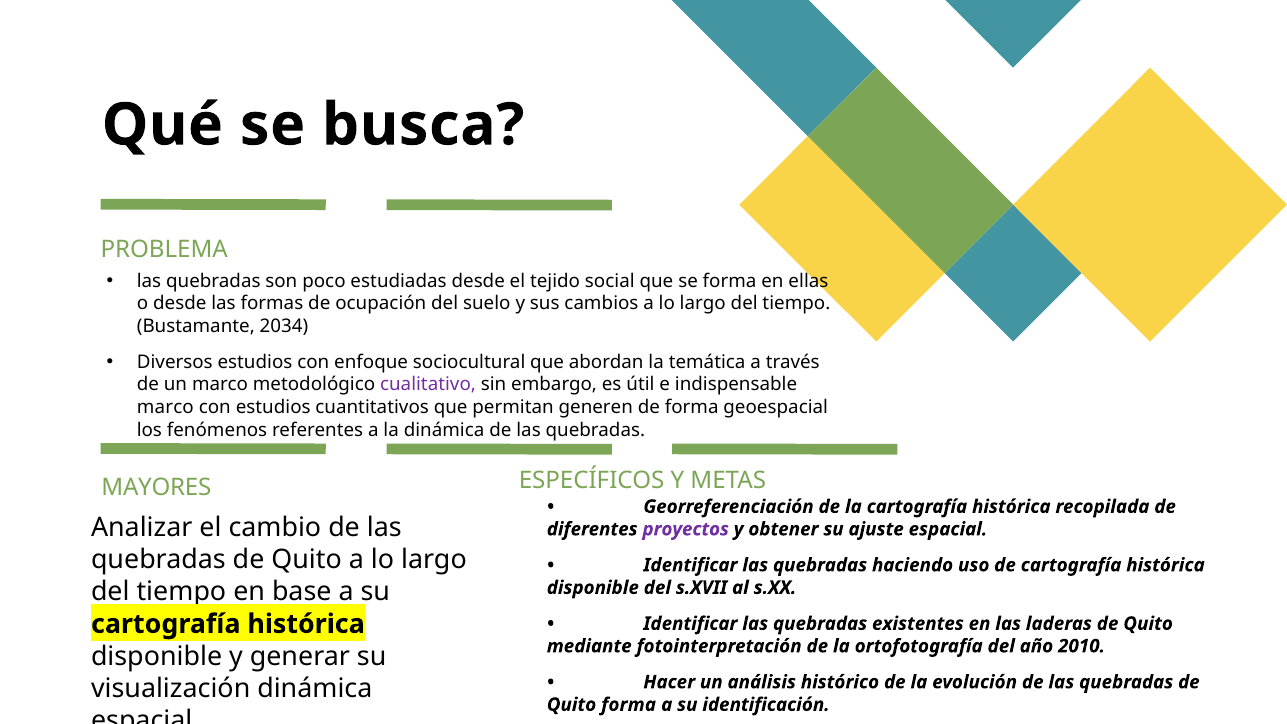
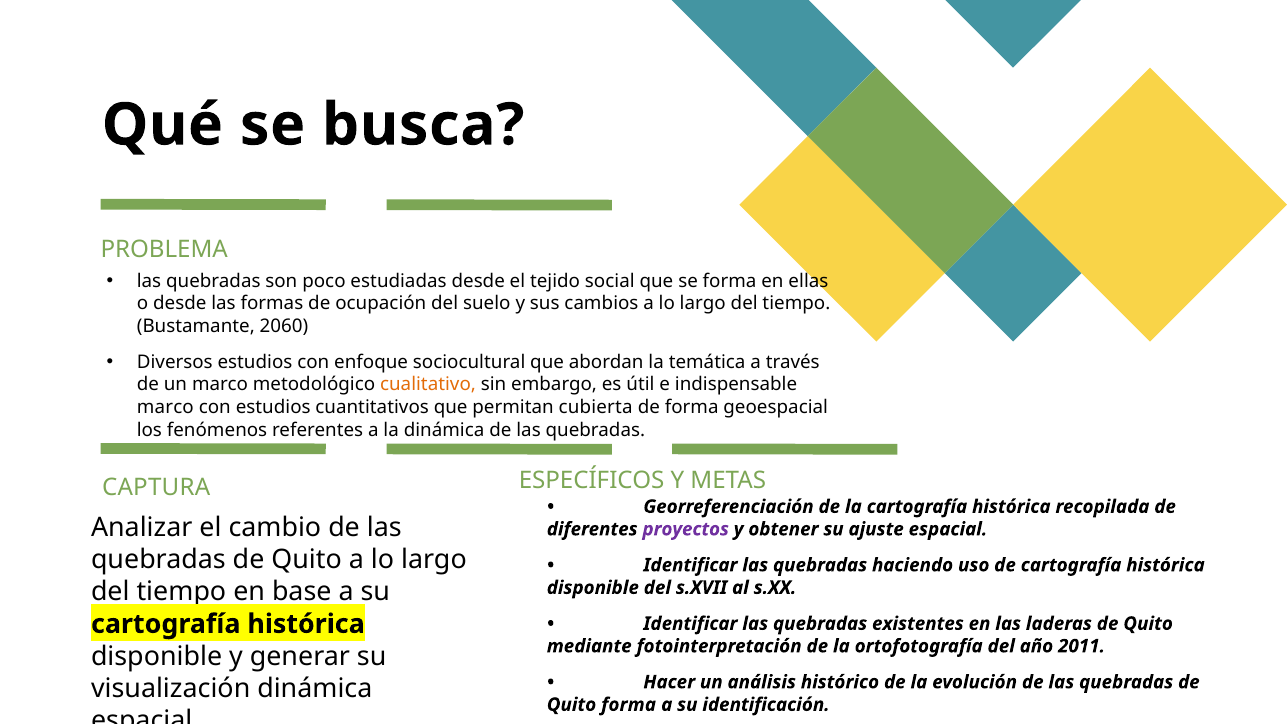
2034: 2034 -> 2060
cualitativo colour: purple -> orange
generen: generen -> cubierta
MAYORES: MAYORES -> CAPTURA
2010: 2010 -> 2011
